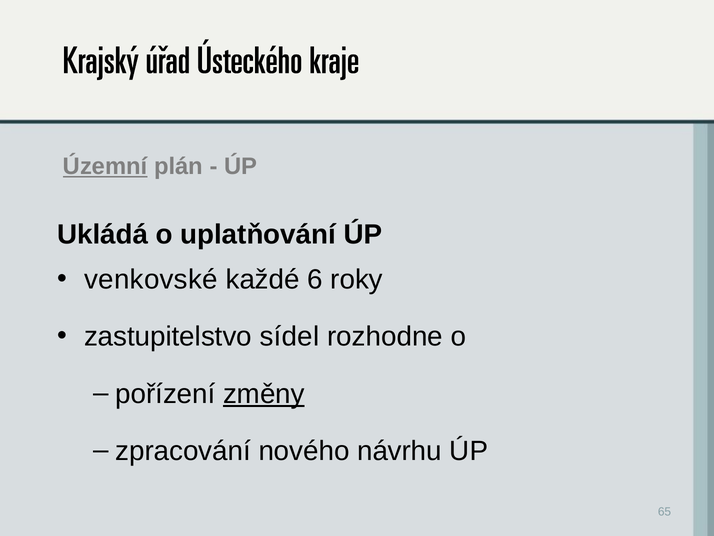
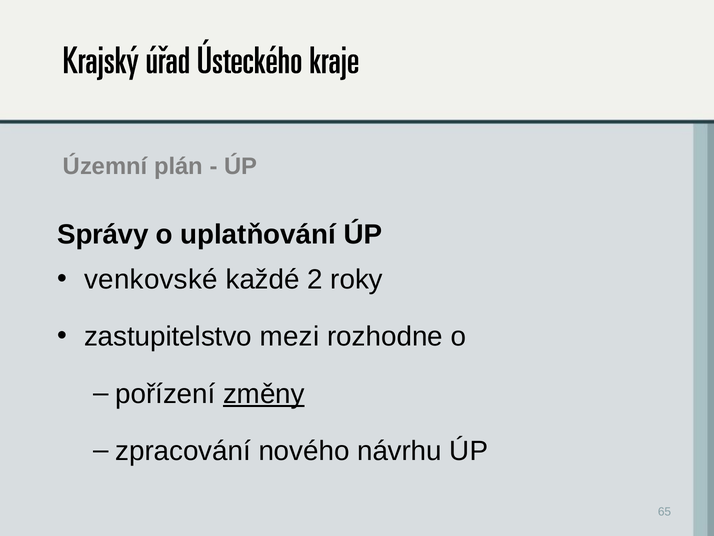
Územní underline: present -> none
Ukládá: Ukládá -> Správy
6: 6 -> 2
sídel: sídel -> mezi
